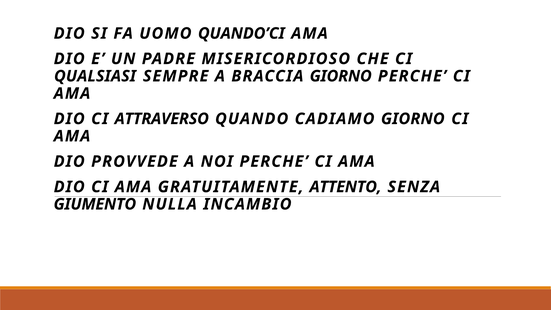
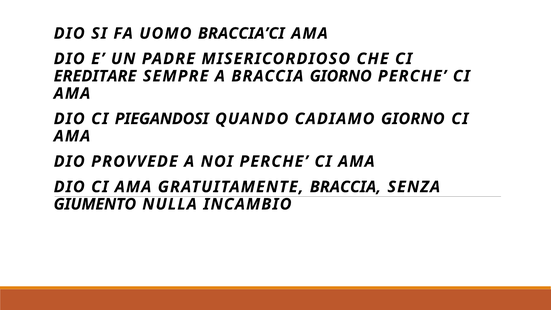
QUANDO’CI: QUANDO’CI -> BRACCIA’CI
QUALSIASI: QUALSIASI -> EREDITARE
ATTRAVERSO: ATTRAVERSO -> PIEGANDOSI
GRATUITAMENTE ATTENTO: ATTENTO -> BRACCIA
